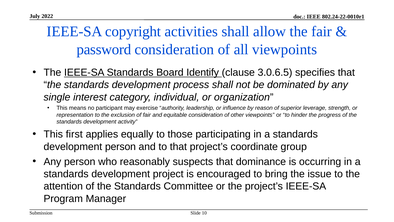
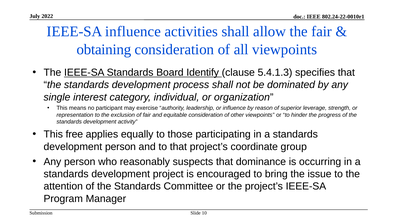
IEEE-SA copyright: copyright -> influence
password: password -> obtaining
3.0.6.5: 3.0.6.5 -> 5.4.1.3
first: first -> free
